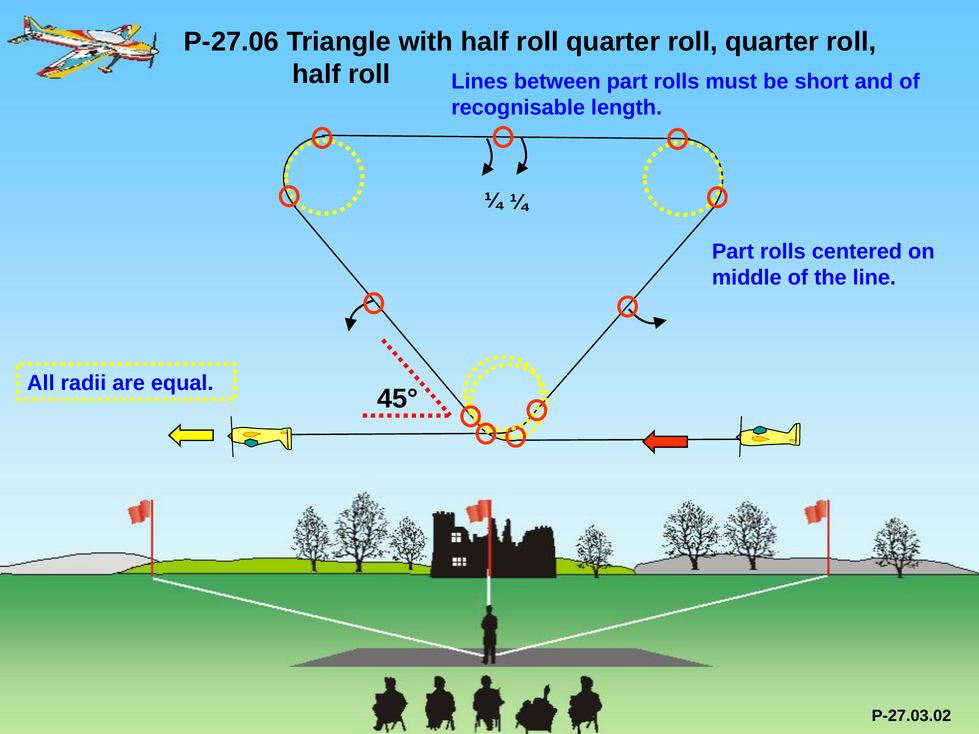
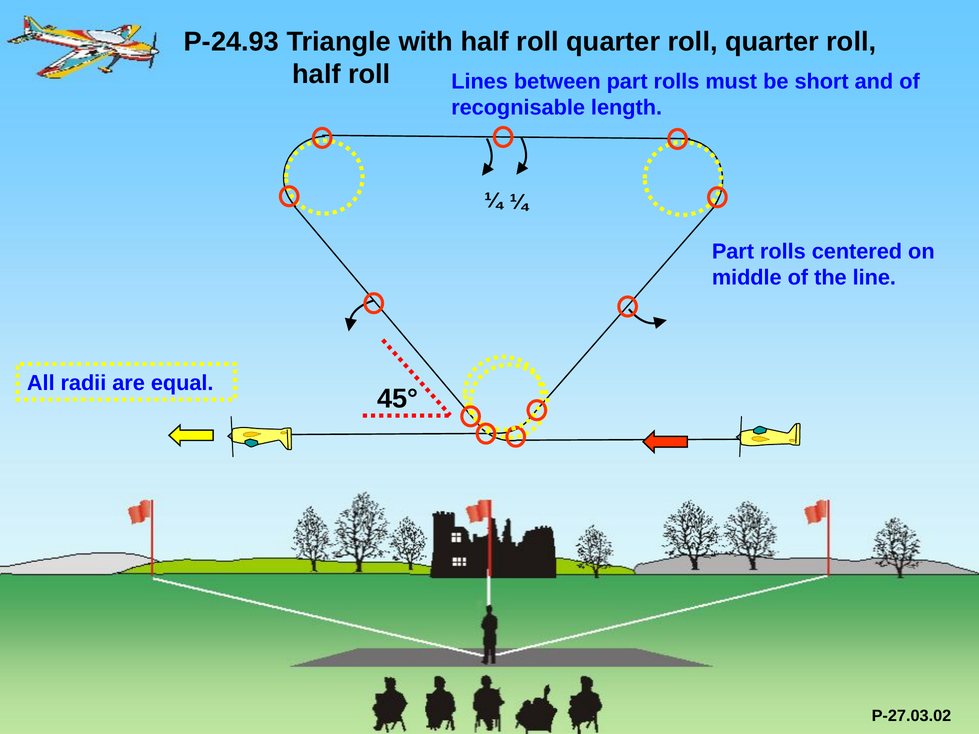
P-27.06: P-27.06 -> P-24.93
